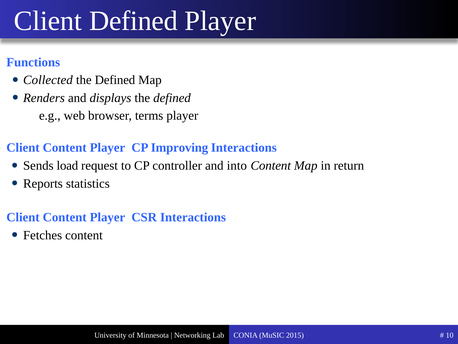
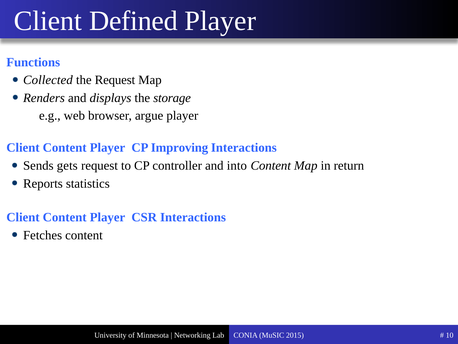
Defined at (115, 80): Defined -> Request
displays the defined: defined -> storage
terms: terms -> argue
load: load -> gets
